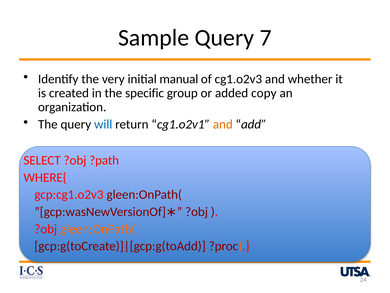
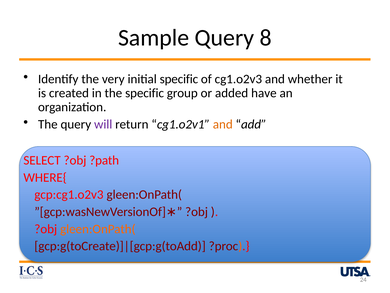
7: 7 -> 8
initial manual: manual -> specific
copy: copy -> have
will colour: blue -> purple
